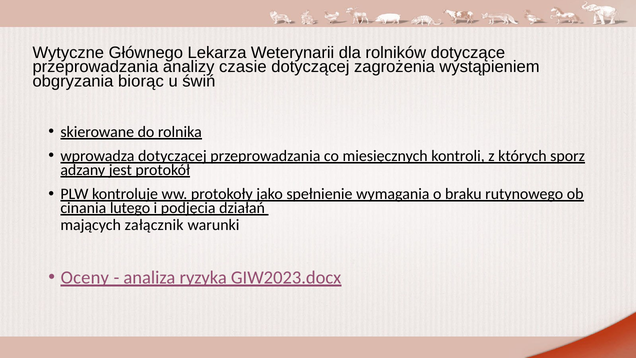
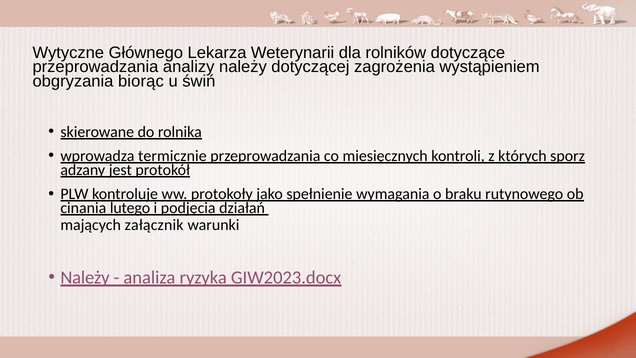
analizy czasie: czasie -> należy
wprowadza dotyczącej: dotyczącej -> termicznie
Oceny at (85, 277): Oceny -> Należy
